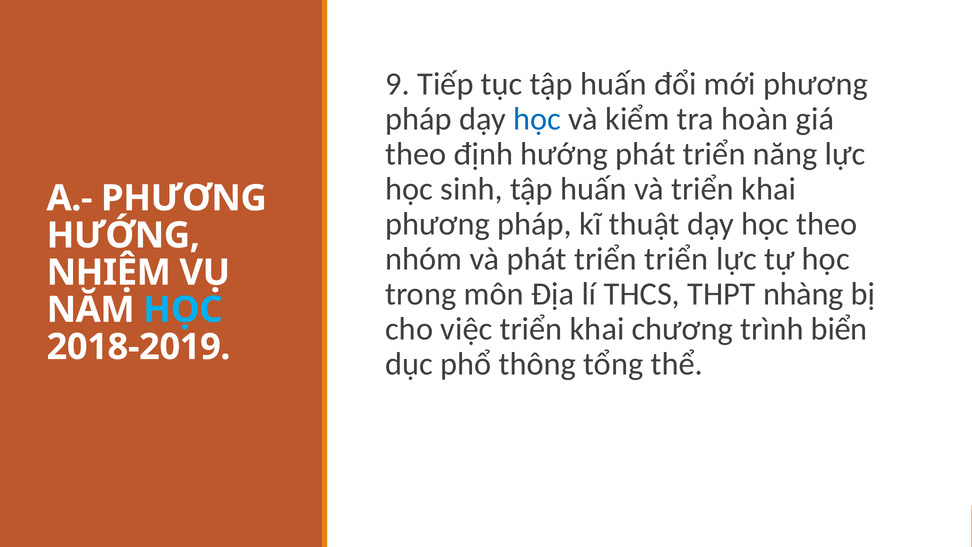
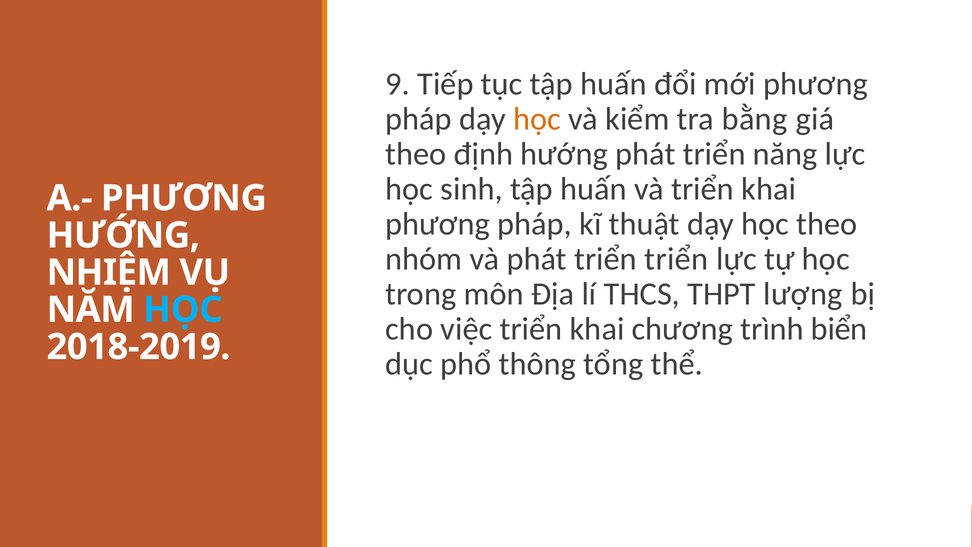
học at (537, 119) colour: blue -> orange
hoàn: hoàn -> bằng
nhàng: nhàng -> lượng
